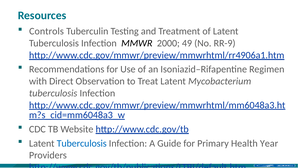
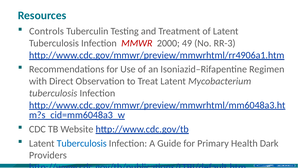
MMWR colour: black -> red
RR-9: RR-9 -> RR-3
Year: Year -> Dark
